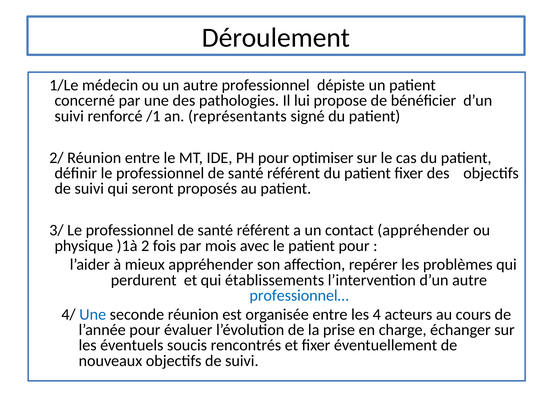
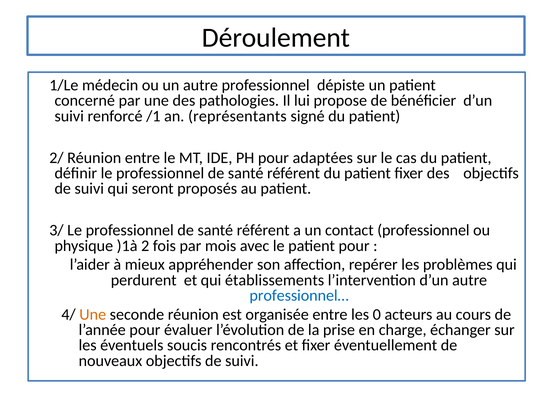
optimiser: optimiser -> adaptées
contact appréhender: appréhender -> professionnel
Une at (93, 314) colour: blue -> orange
4: 4 -> 0
